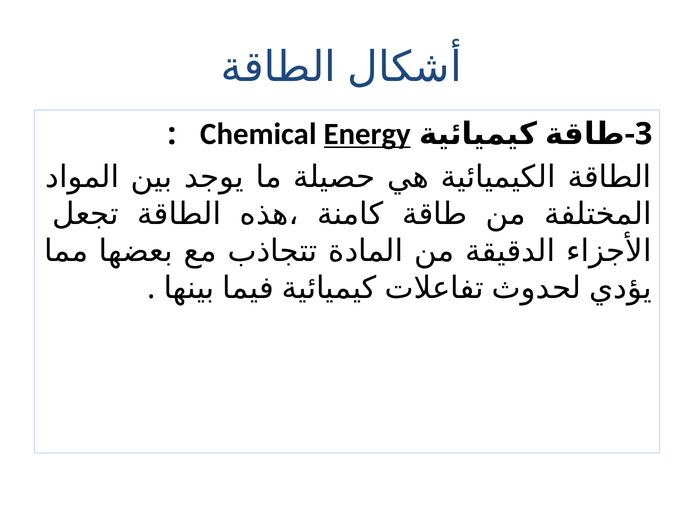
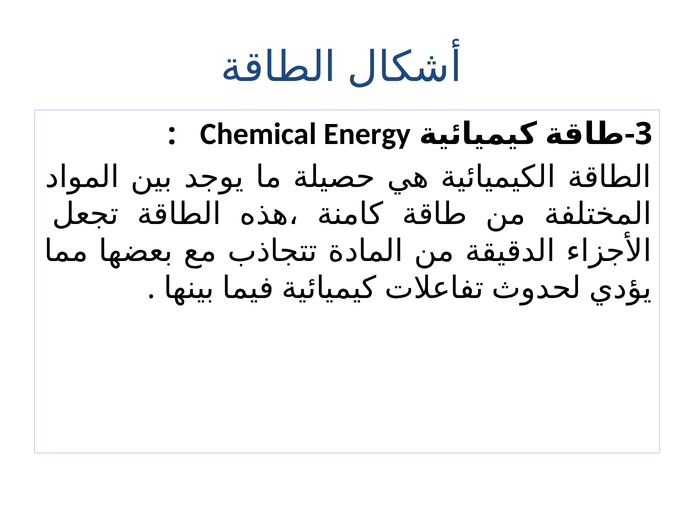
Energy underline: present -> none
